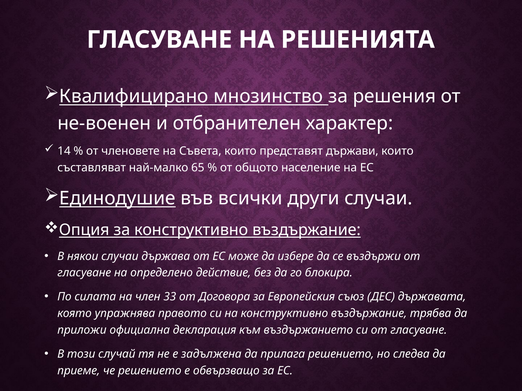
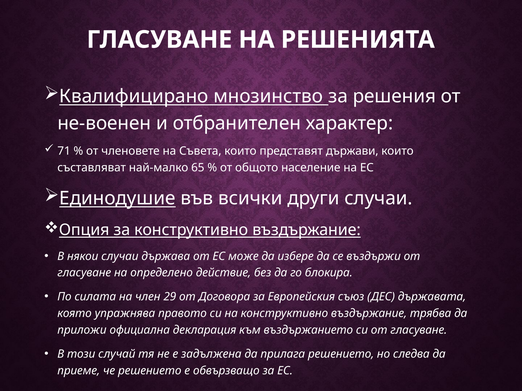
14: 14 -> 71
33: 33 -> 29
